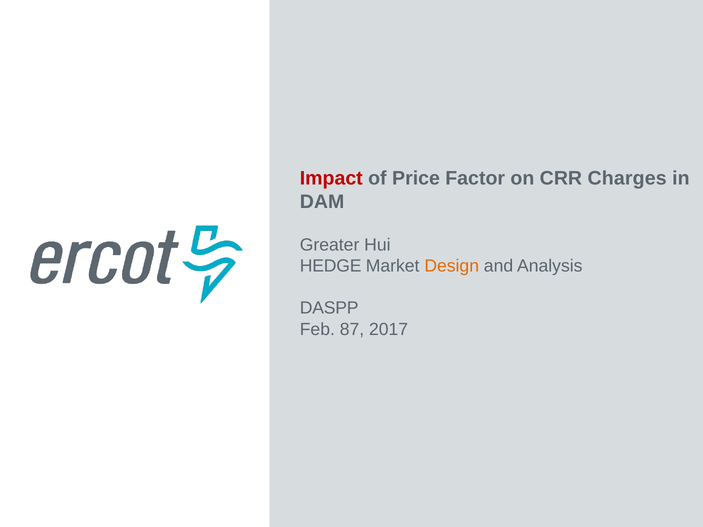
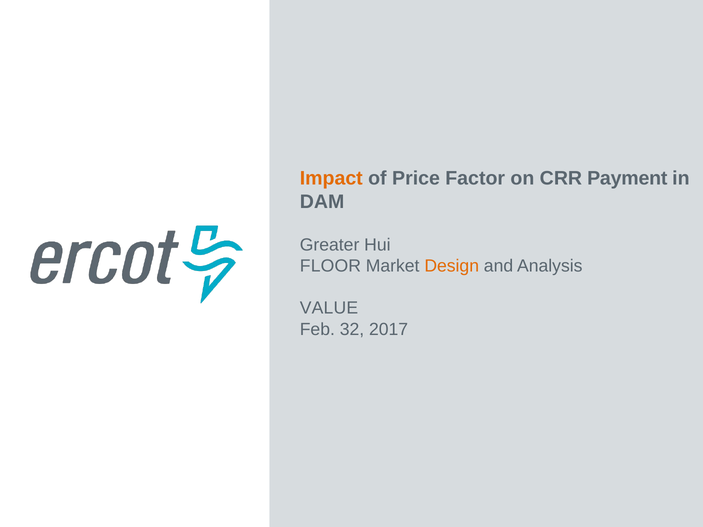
Impact colour: red -> orange
Charges: Charges -> Payment
HEDGE: HEDGE -> FLOOR
DASPP: DASPP -> VALUE
87: 87 -> 32
